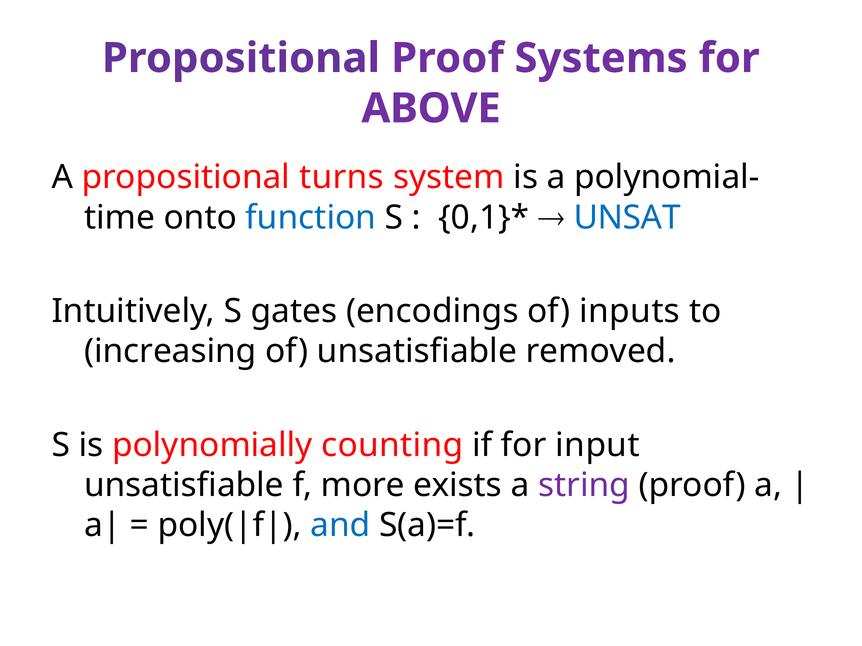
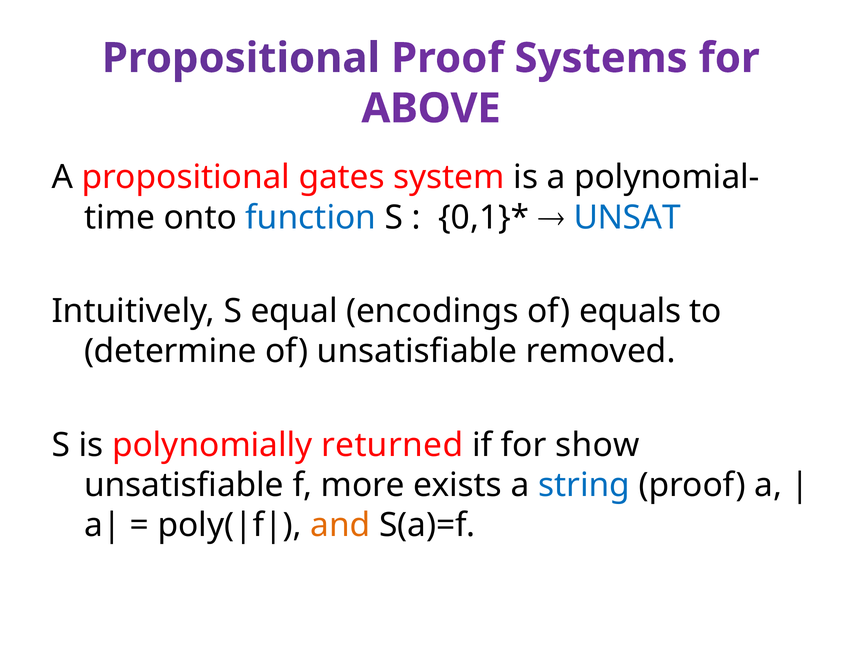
turns: turns -> gates
gates: gates -> equal
inputs: inputs -> equals
increasing: increasing -> determine
counting: counting -> returned
input: input -> show
string colour: purple -> blue
and colour: blue -> orange
